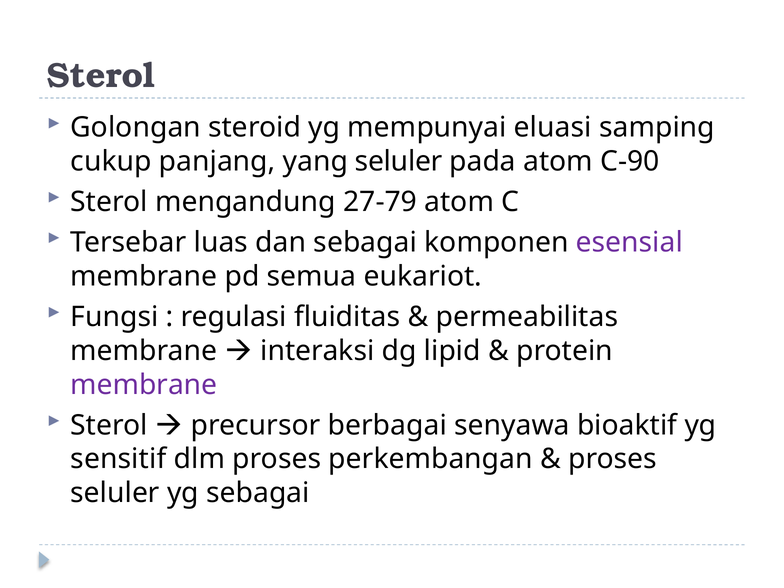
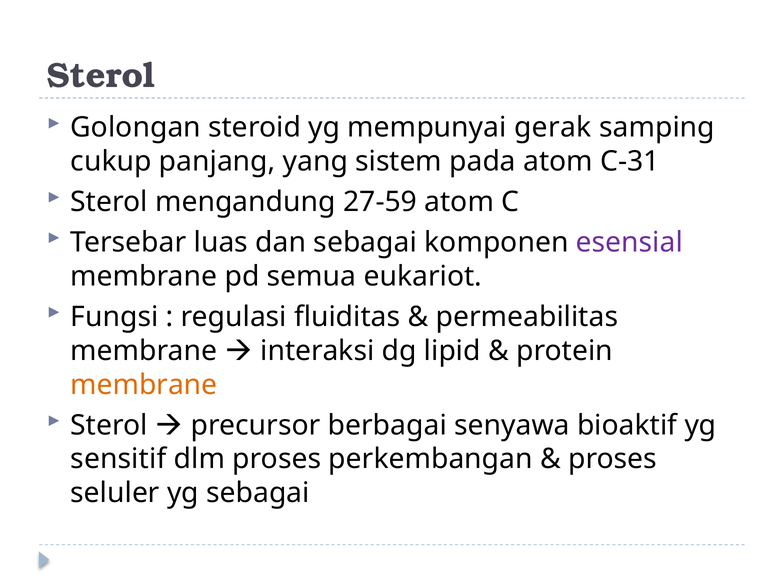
eluasi: eluasi -> gerak
yang seluler: seluler -> sistem
C-90: C-90 -> C-31
27-79: 27-79 -> 27-59
membrane at (144, 385) colour: purple -> orange
